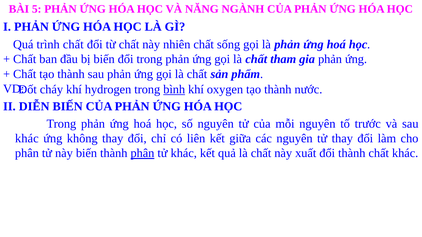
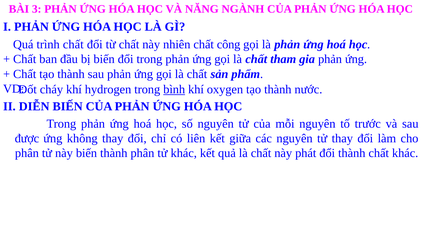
5: 5 -> 3
sống: sống -> công
khác at (27, 139): khác -> được
phân at (142, 153) underline: present -> none
xuất: xuất -> phát
